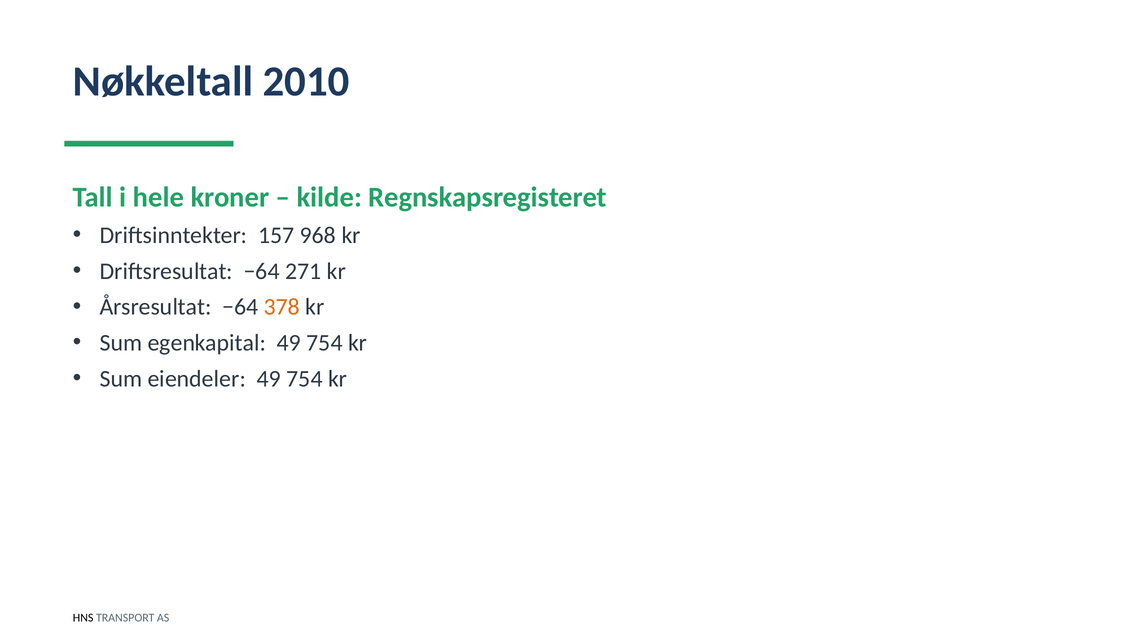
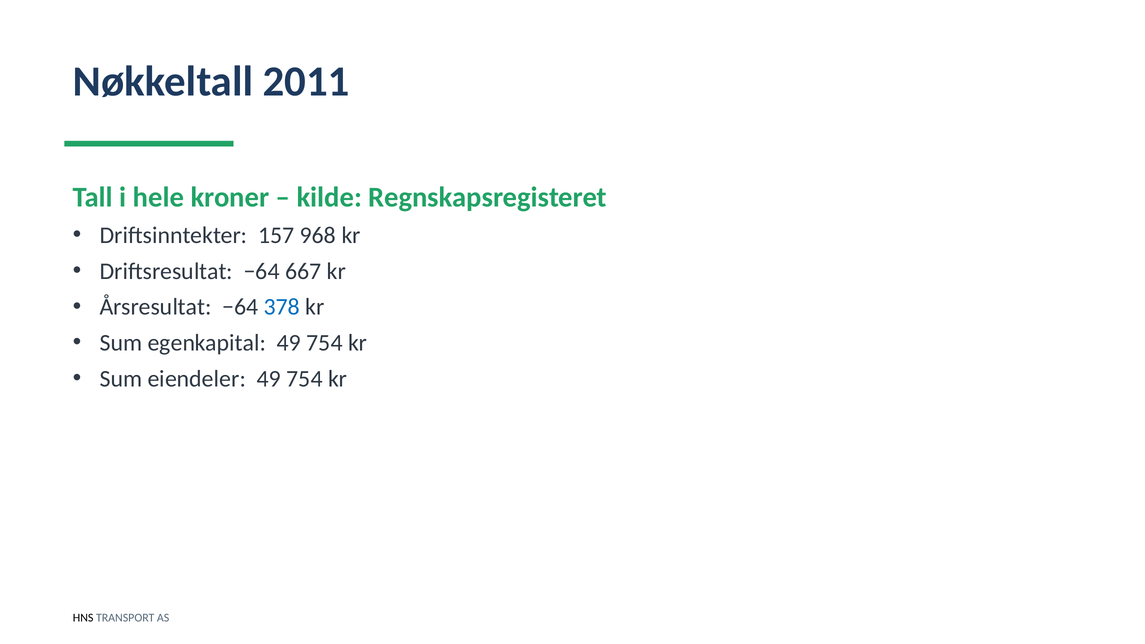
2010: 2010 -> 2011
271: 271 -> 667
378 colour: orange -> blue
